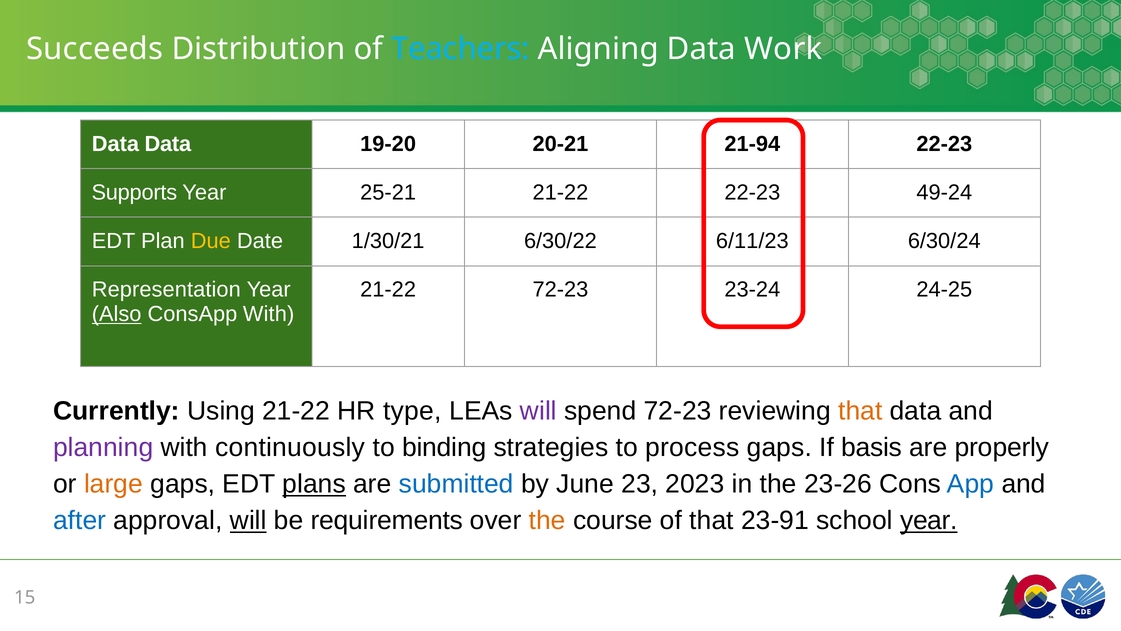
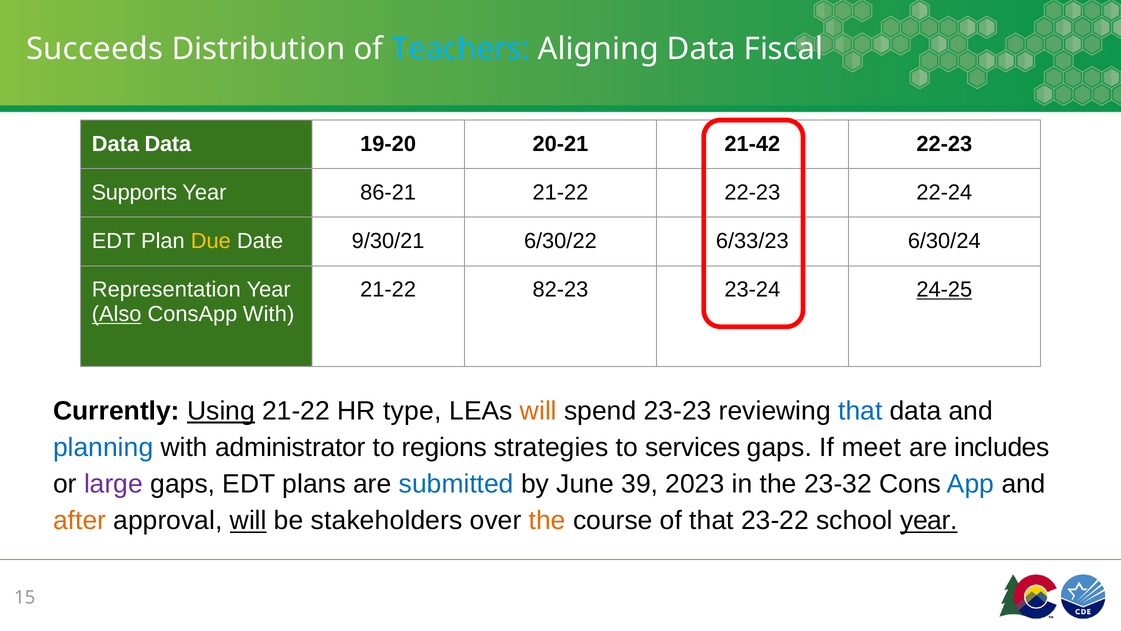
Work: Work -> Fiscal
21-94: 21-94 -> 21-42
25-21: 25-21 -> 86-21
49-24: 49-24 -> 22-24
1/30/21: 1/30/21 -> 9/30/21
6/11/23: 6/11/23 -> 6/33/23
21-22 72-23: 72-23 -> 82-23
24-25 underline: none -> present
Using underline: none -> present
will at (538, 411) colour: purple -> orange
spend 72-23: 72-23 -> 23-23
that at (860, 411) colour: orange -> blue
planning colour: purple -> blue
continuously: continuously -> administrator
binding: binding -> regions
process: process -> services
basis: basis -> meet
properly: properly -> includes
large colour: orange -> purple
plans underline: present -> none
23: 23 -> 39
23-26: 23-26 -> 23-32
after colour: blue -> orange
requirements: requirements -> stakeholders
23-91: 23-91 -> 23-22
